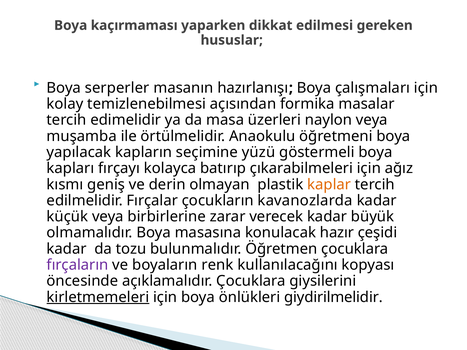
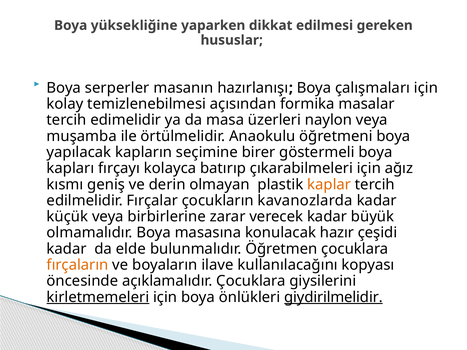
kaçırmaması: kaçırmaması -> yüksekliğine
yüzü: yüzü -> birer
tozu: tozu -> elde
fırçaların colour: purple -> orange
renk: renk -> ilave
giydirilmelidir underline: none -> present
